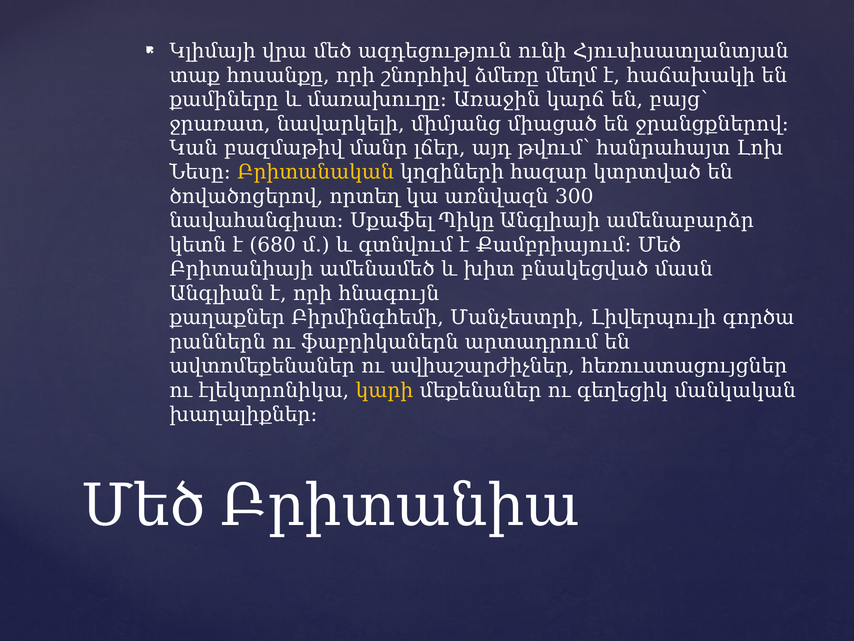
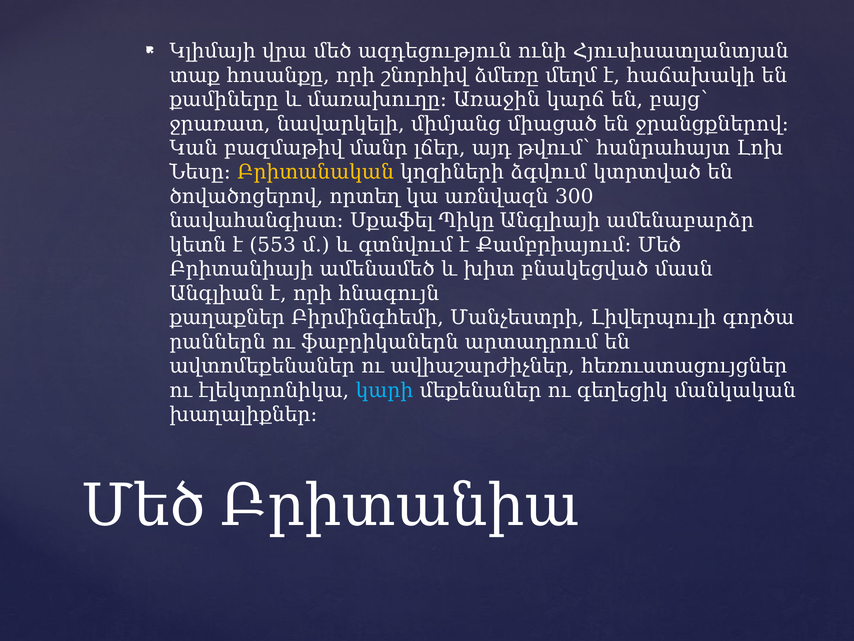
հազար: հազար -> ձգվում
680: 680 -> 553
կարի colour: yellow -> light blue
